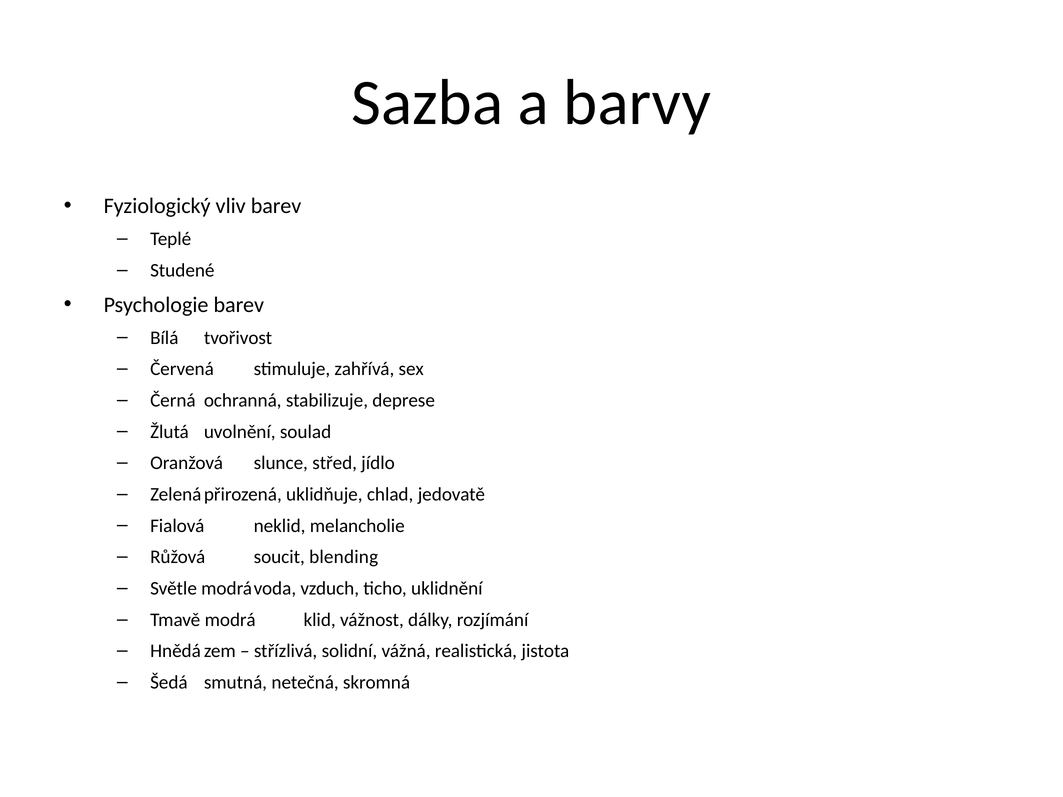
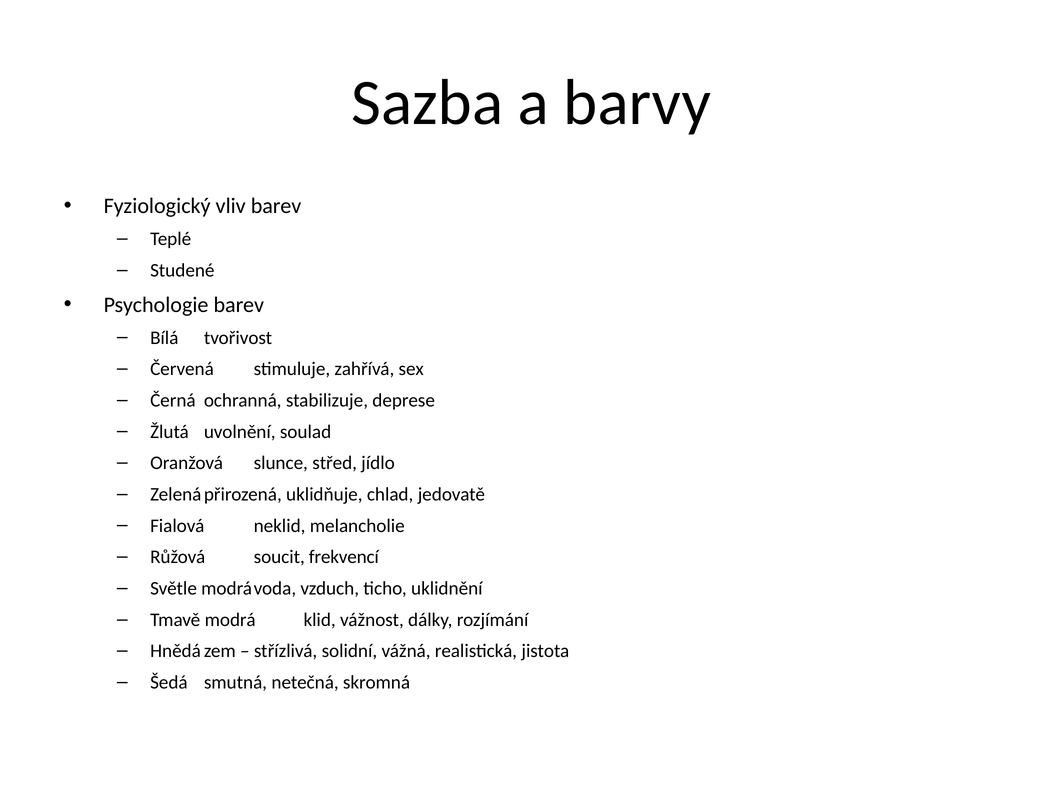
blending: blending -> frekvencí
